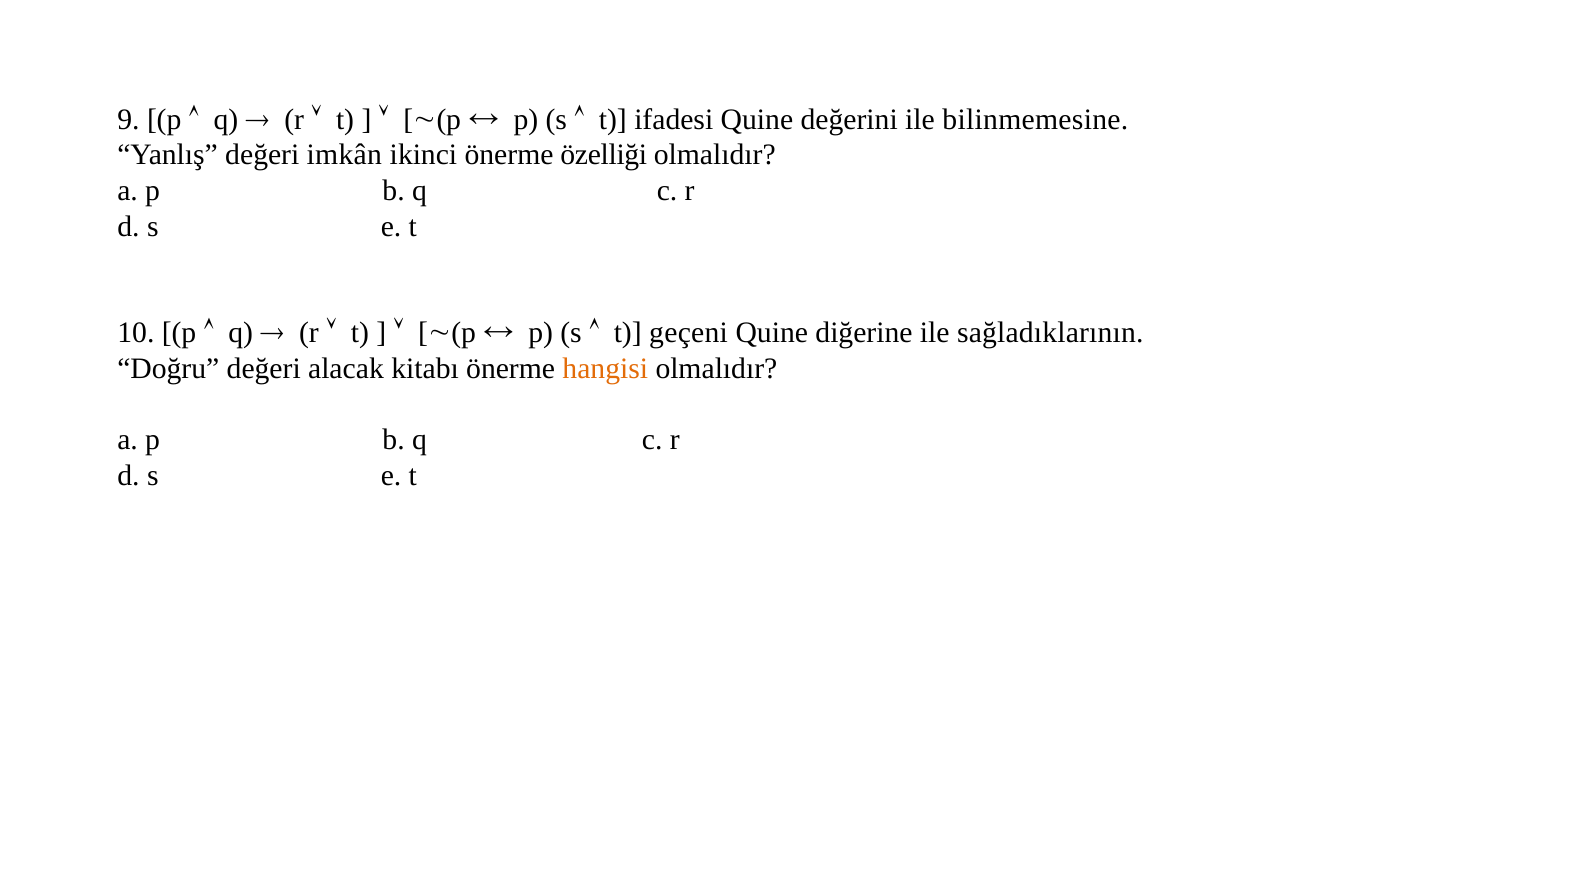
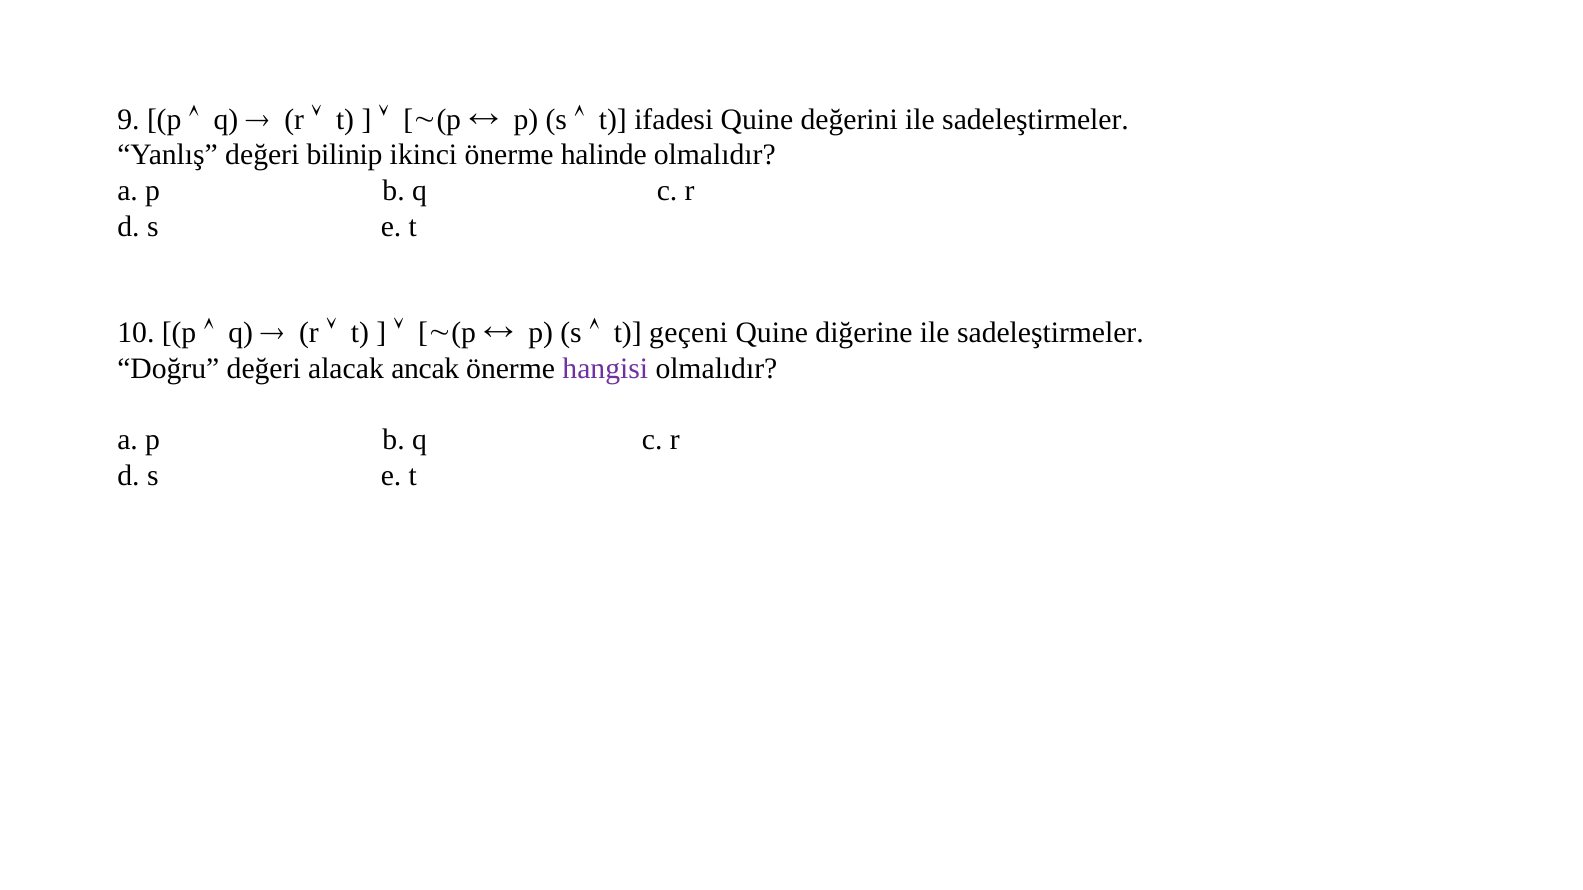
bilinmemesine at (1035, 119): bilinmemesine -> sadeleştirmeler
imkân: imkân -> bilinip
özelliği: özelliği -> halinde
sağladıklarının at (1050, 333): sağladıklarının -> sadeleştirmeler
kitabı: kitabı -> ancak
hangisi colour: orange -> purple
